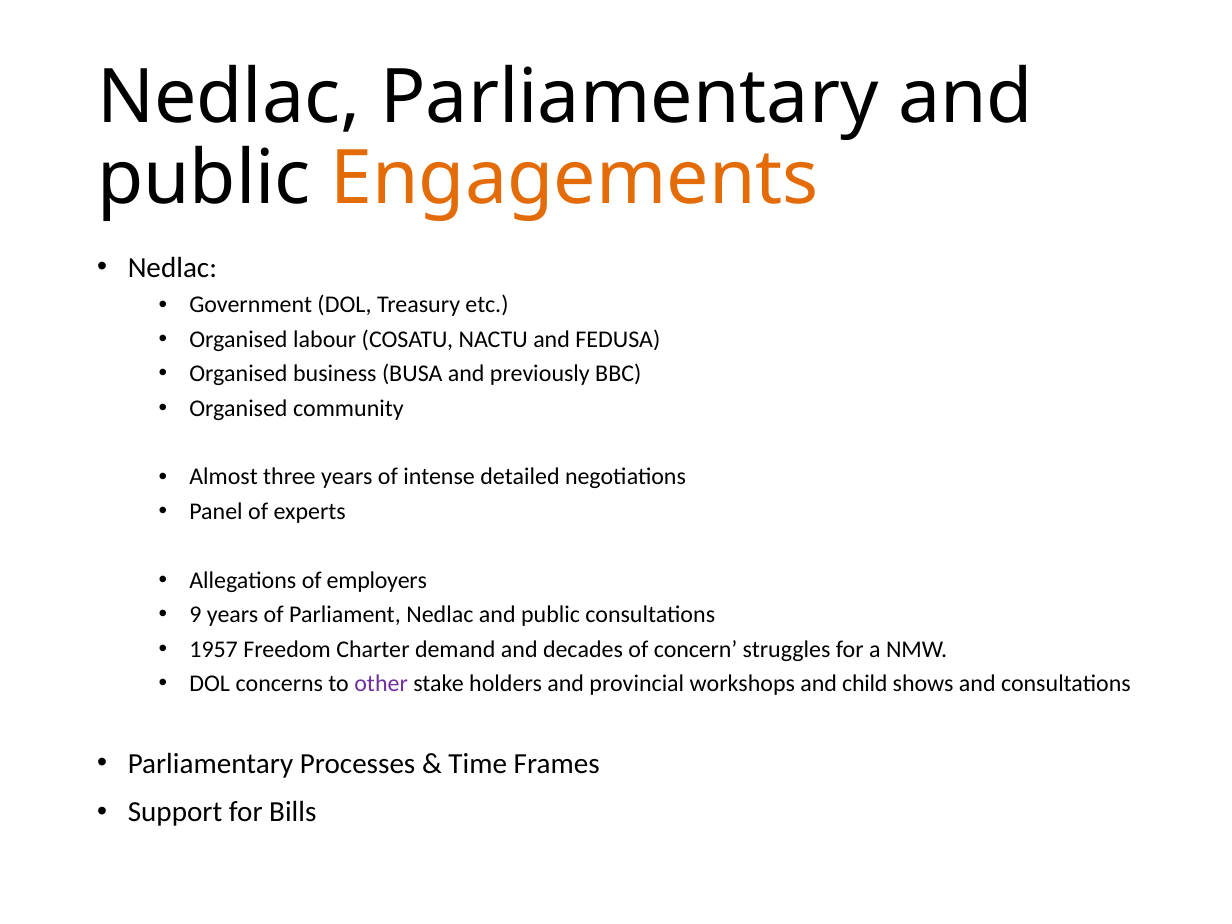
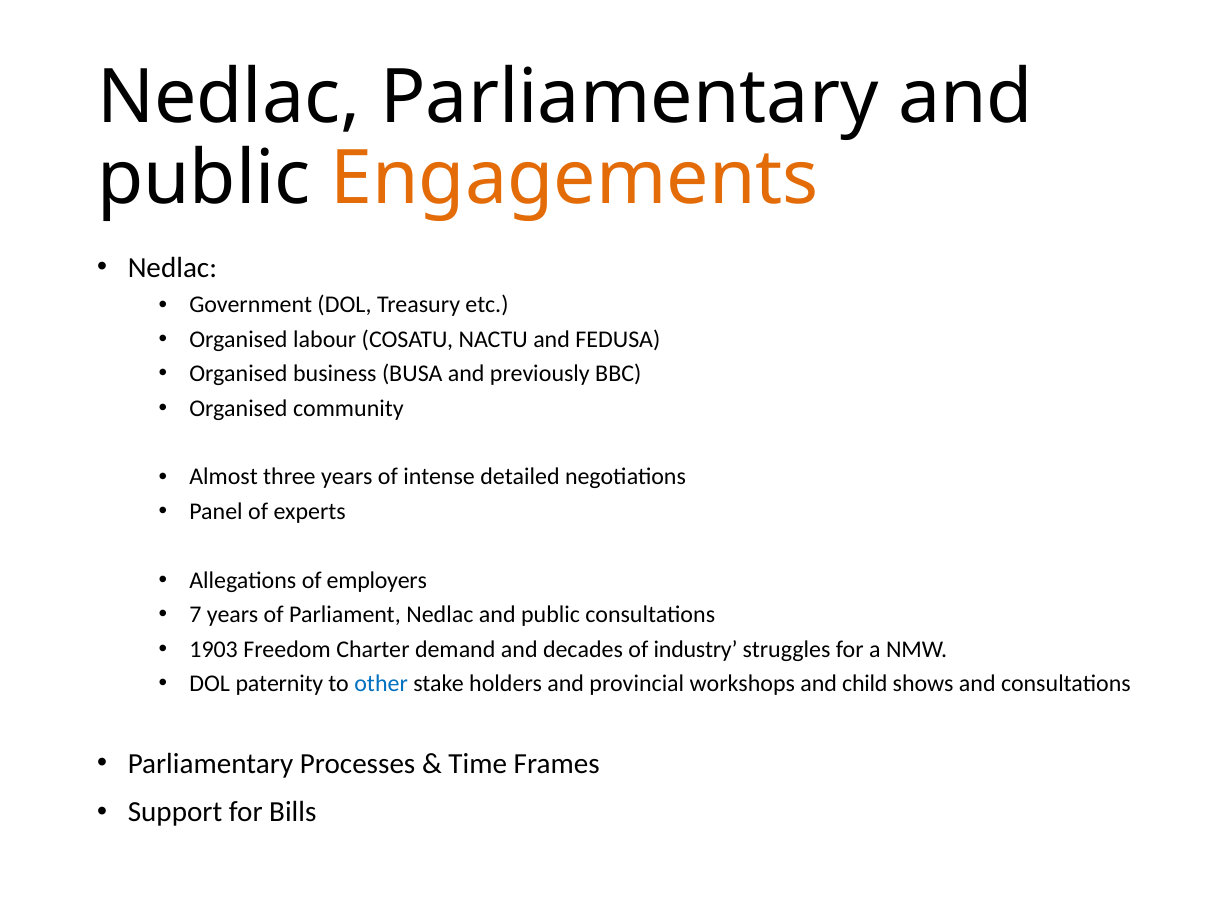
9: 9 -> 7
1957: 1957 -> 1903
concern: concern -> industry
concerns: concerns -> paternity
other colour: purple -> blue
